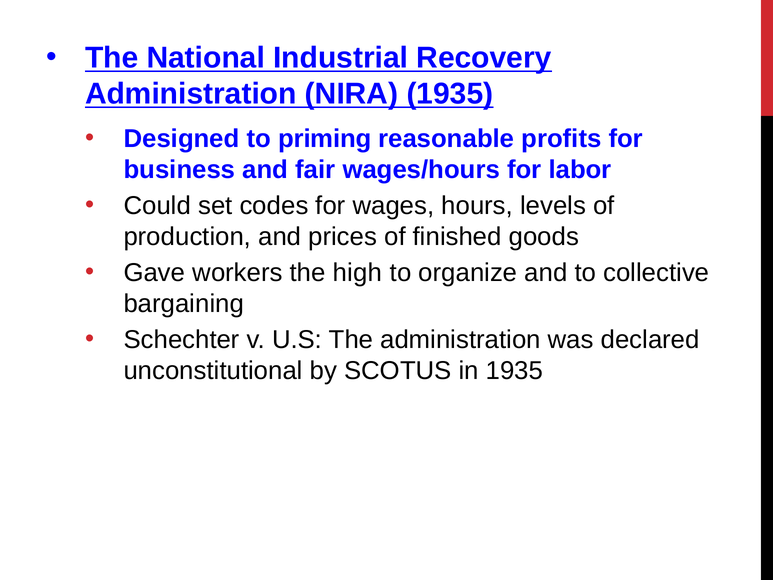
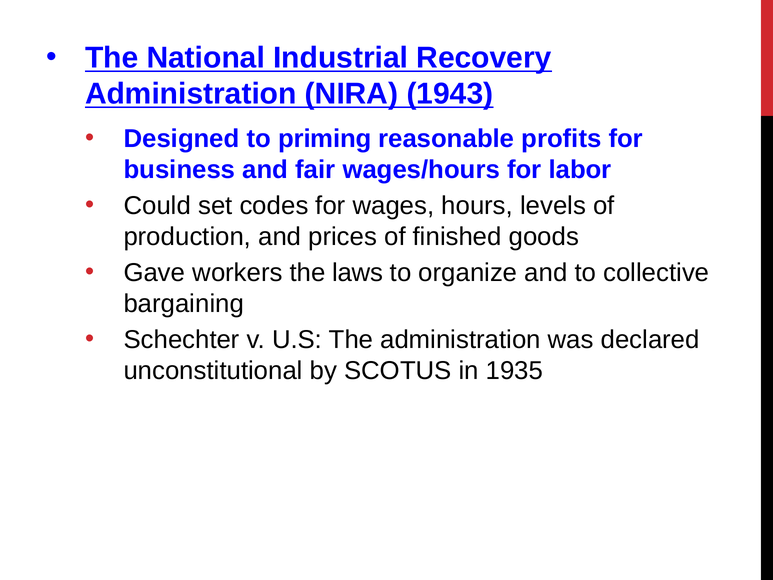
NIRA 1935: 1935 -> 1943
high: high -> laws
